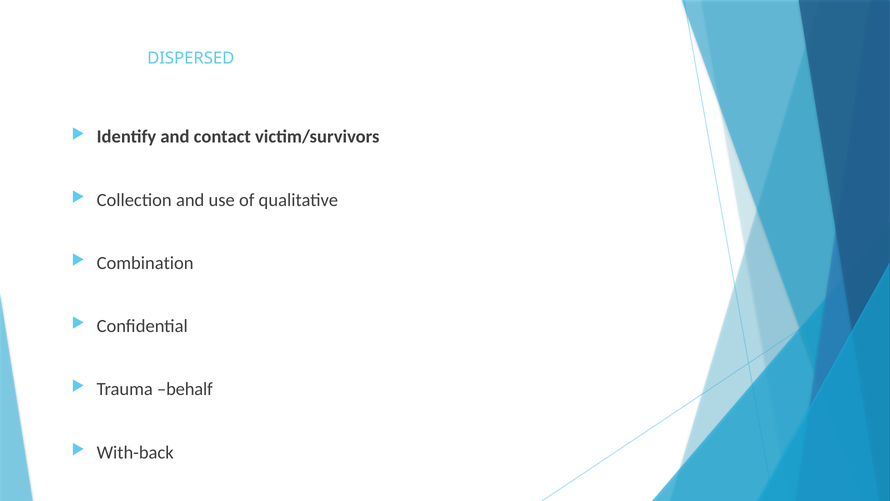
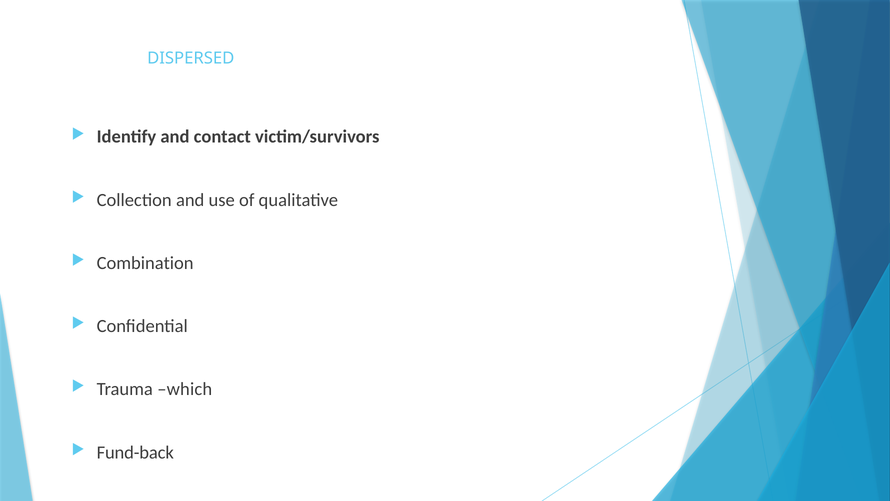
behalf: behalf -> which
With-back: With-back -> Fund-back
